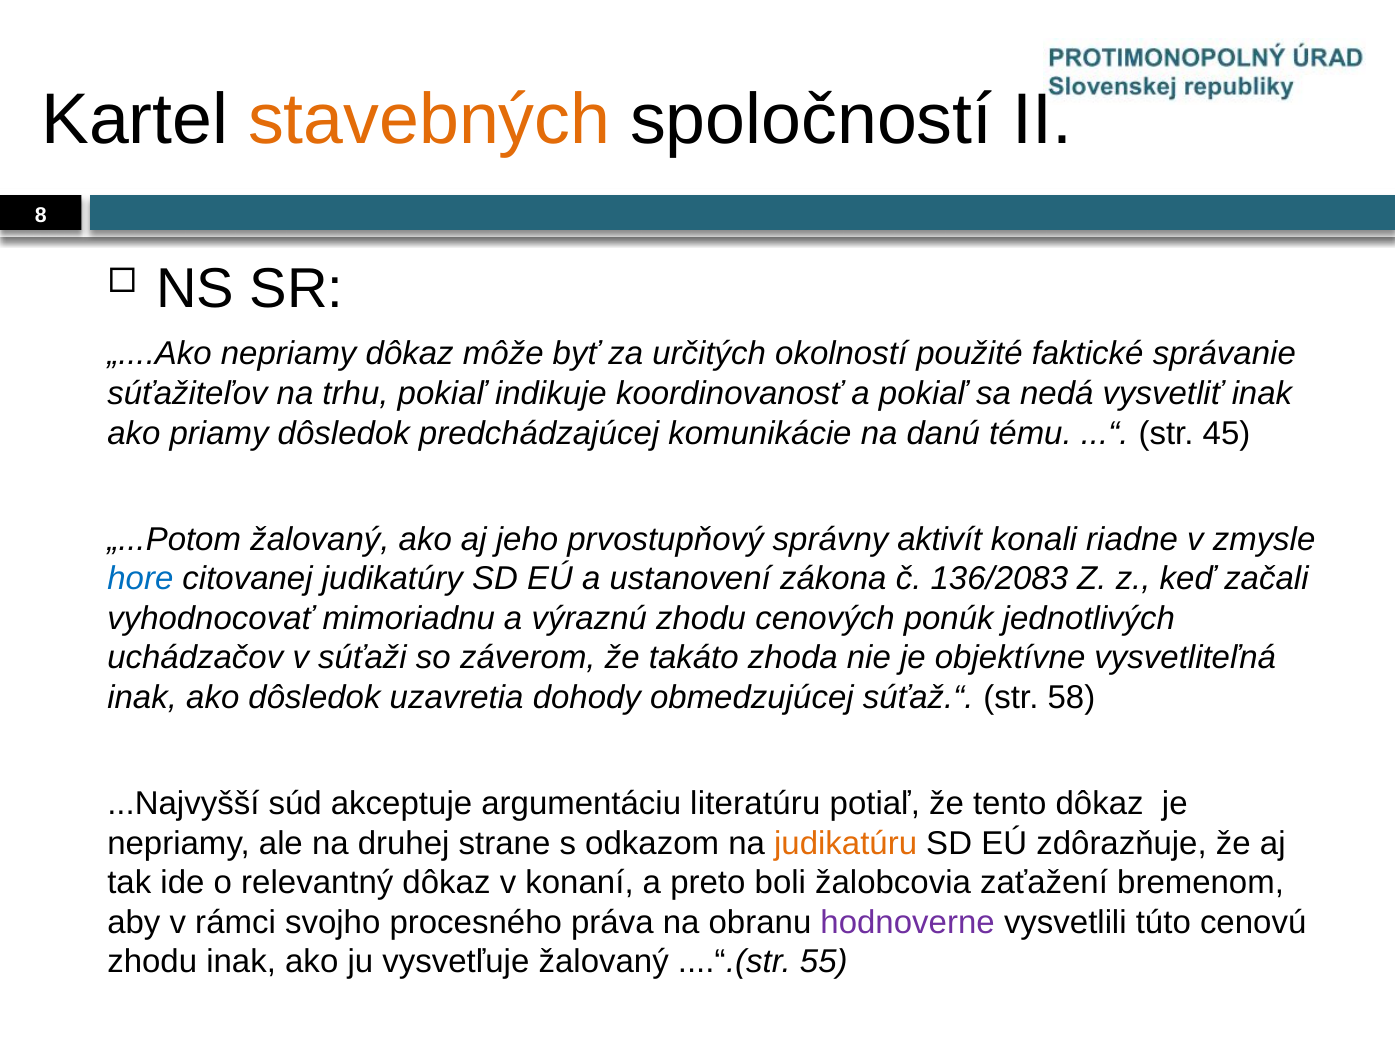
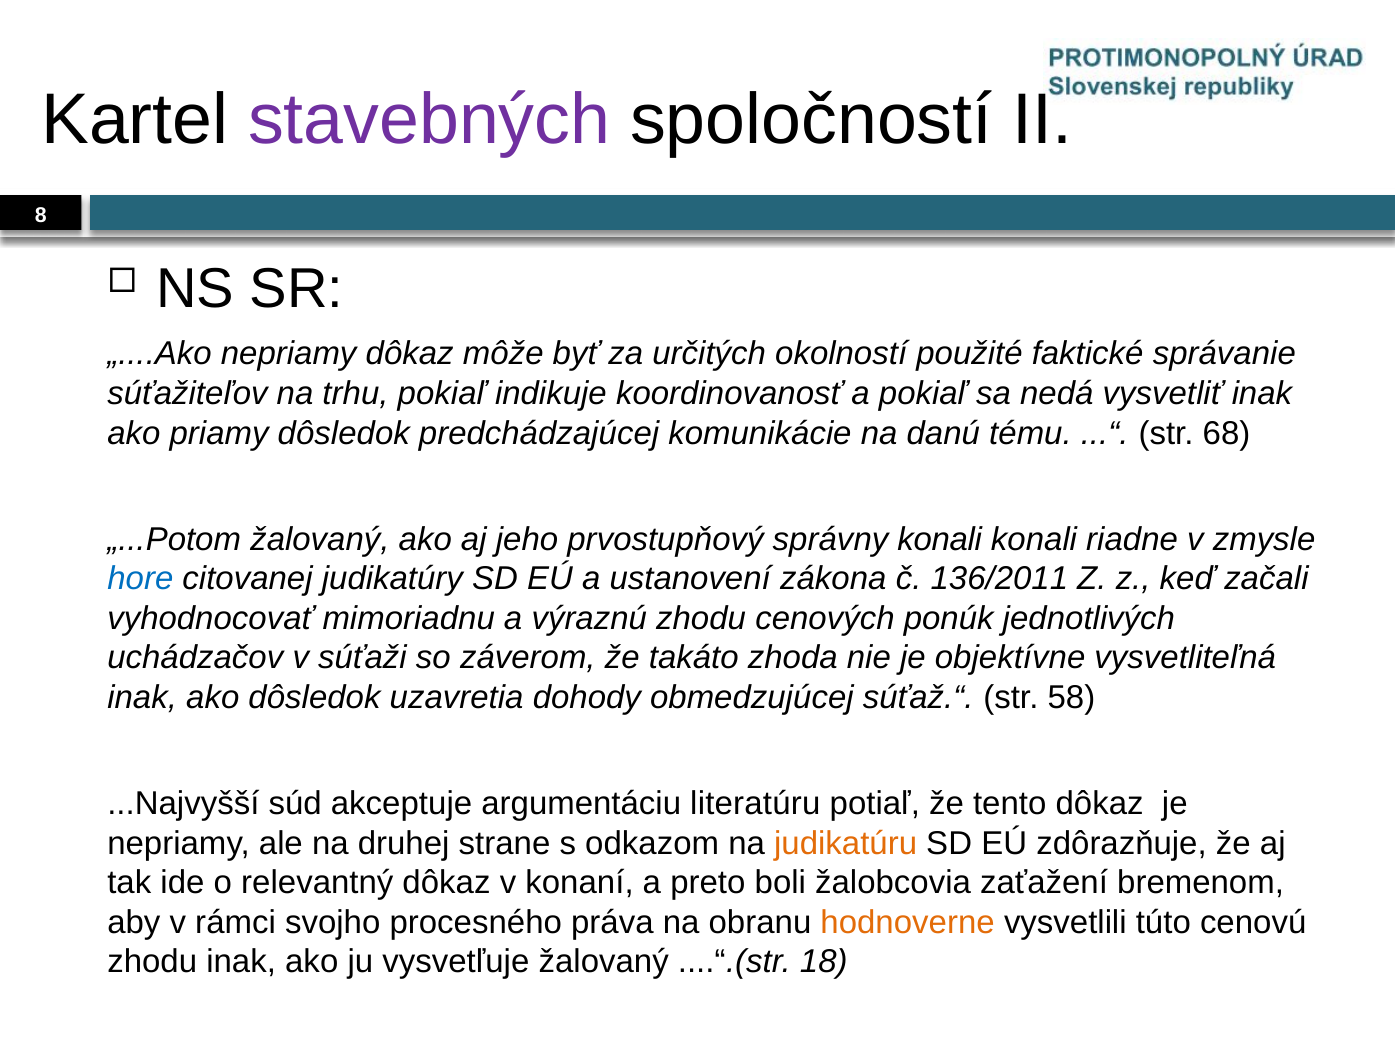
stavebných colour: orange -> purple
45: 45 -> 68
správny aktivít: aktivít -> konali
136/2083: 136/2083 -> 136/2011
hodnoverne colour: purple -> orange
55: 55 -> 18
